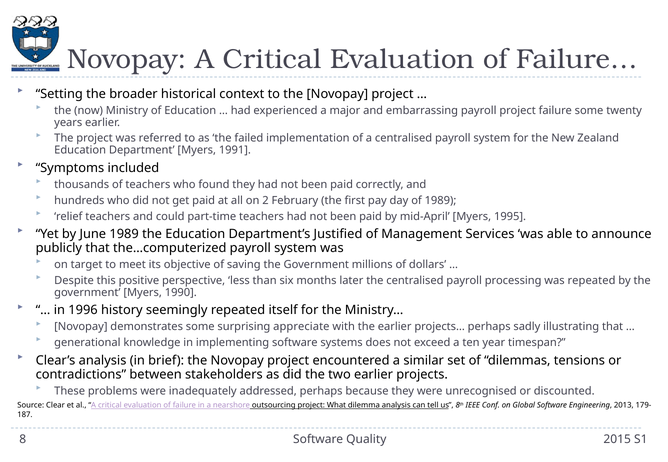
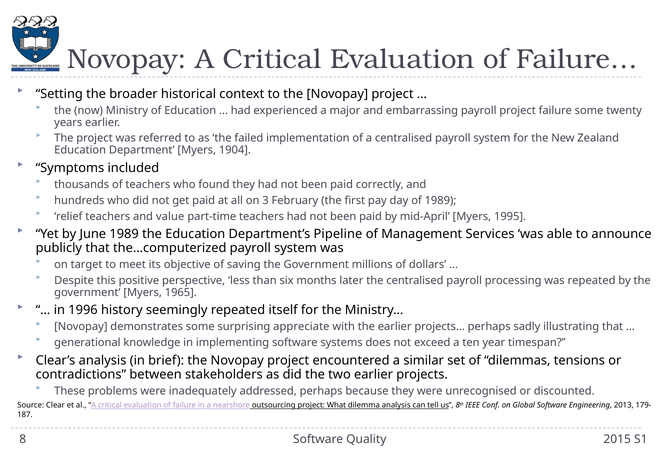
1991: 1991 -> 1904
2: 2 -> 3
could: could -> value
Justified: Justified -> Pipeline
1990: 1990 -> 1965
